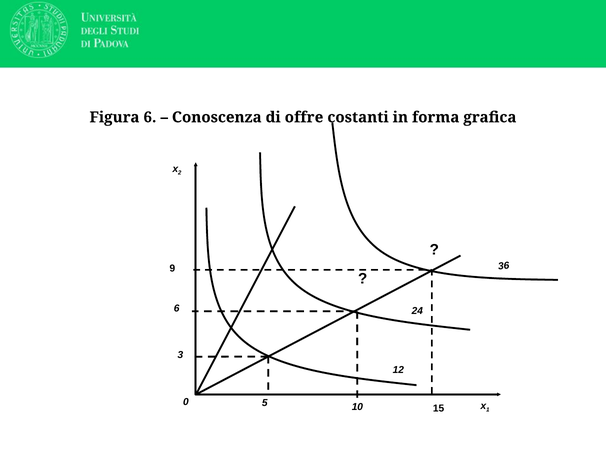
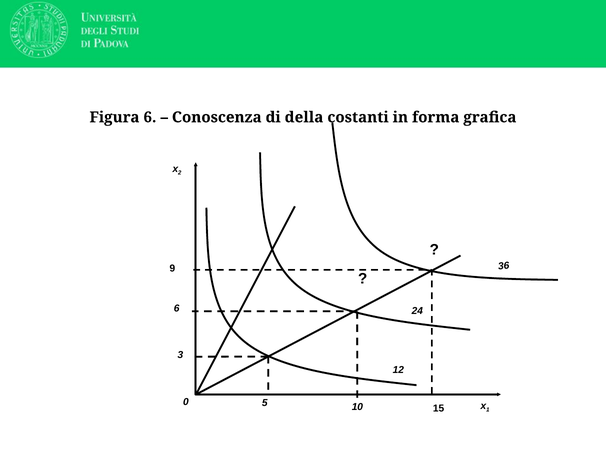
offre: offre -> della
